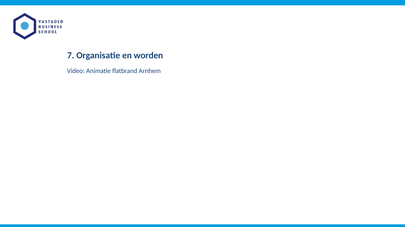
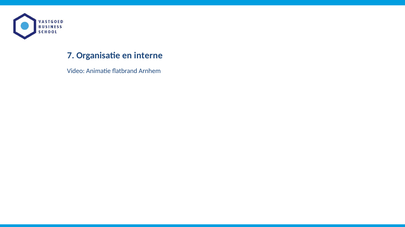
worden: worden -> interne
